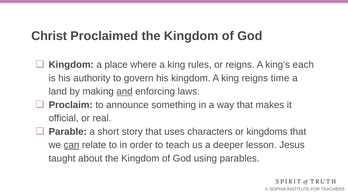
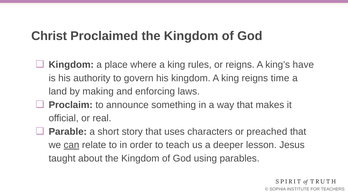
each: each -> have
and underline: present -> none
kingdoms: kingdoms -> preached
